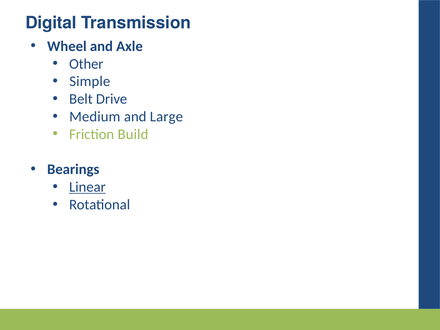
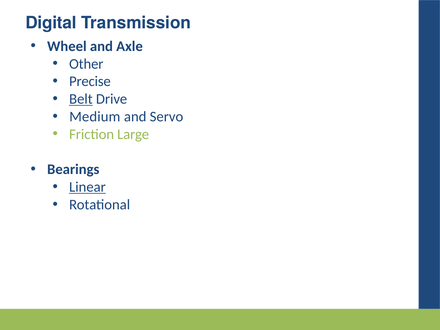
Simple: Simple -> Precise
Belt underline: none -> present
Large: Large -> Servo
Build: Build -> Large
